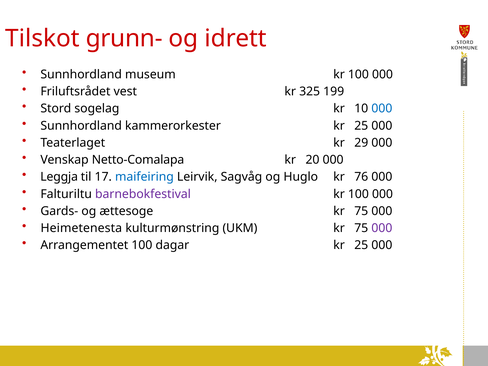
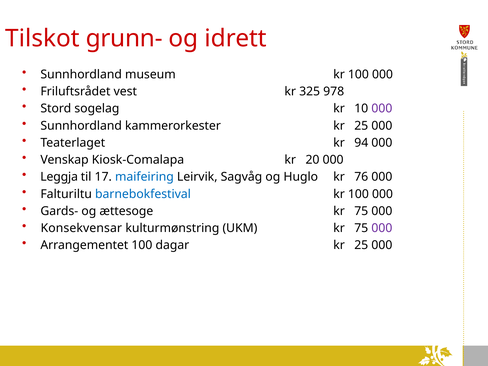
199: 199 -> 978
000 at (382, 109) colour: blue -> purple
29: 29 -> 94
Netto-Comalapa: Netto-Comalapa -> Kiosk-Comalapa
barnebokfestival colour: purple -> blue
Heimetenesta: Heimetenesta -> Konsekvensar
